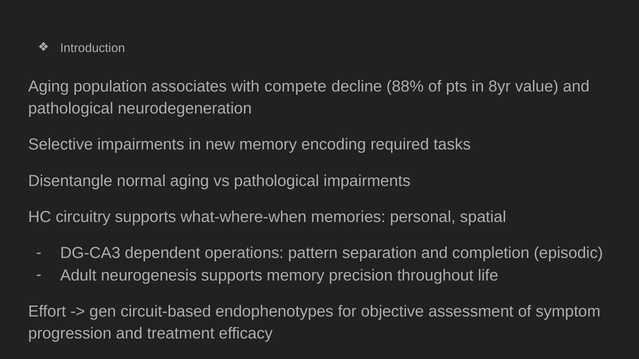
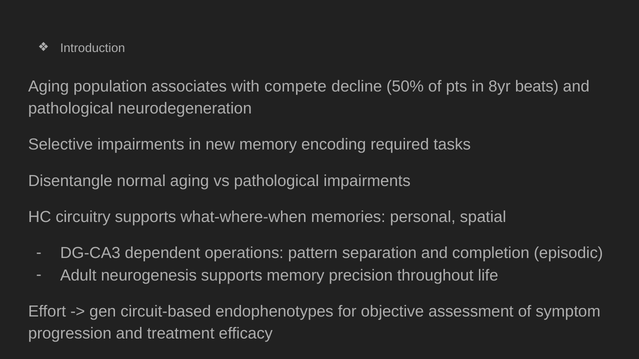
88%: 88% -> 50%
value: value -> beats
